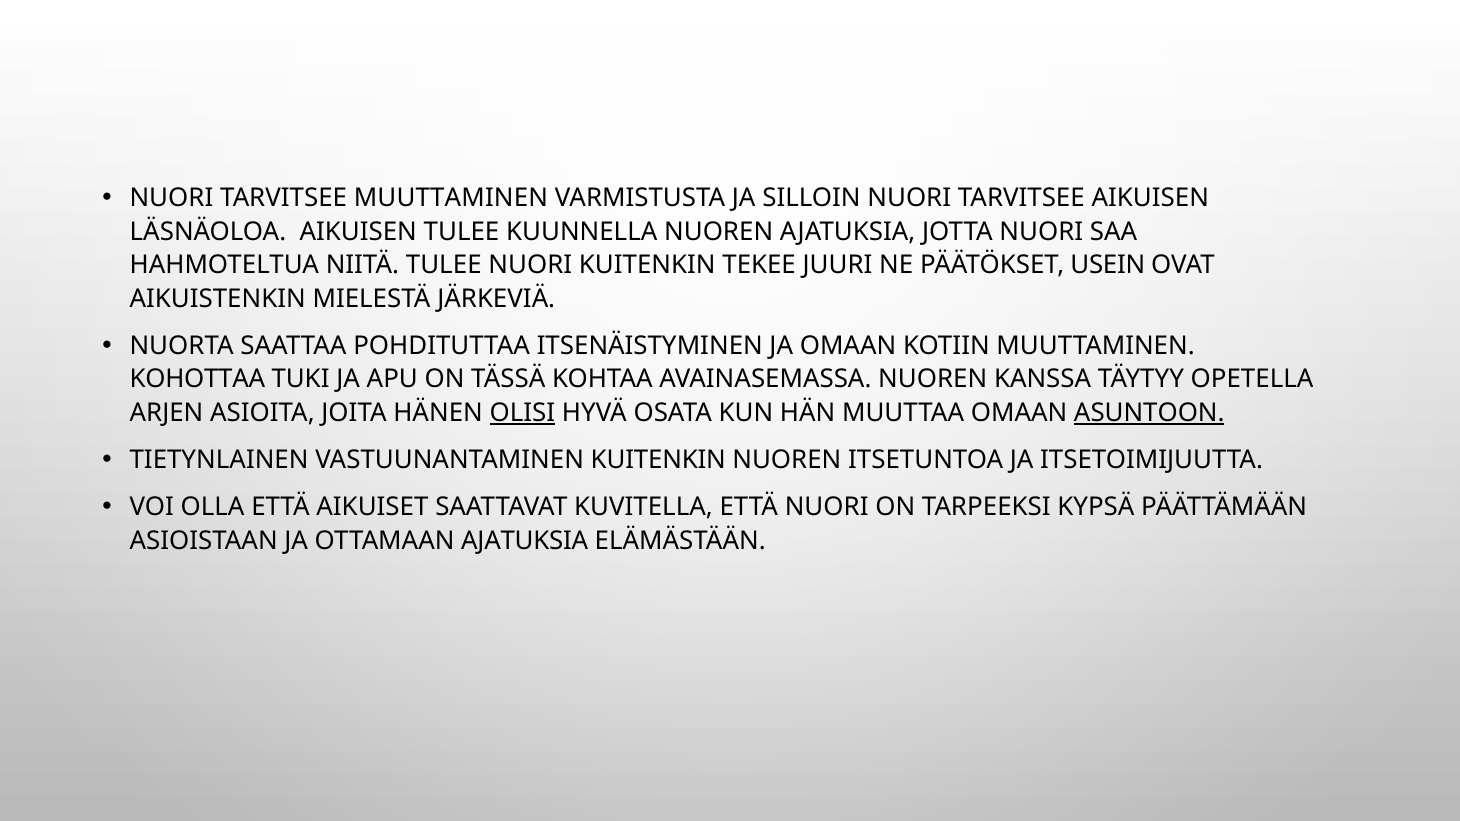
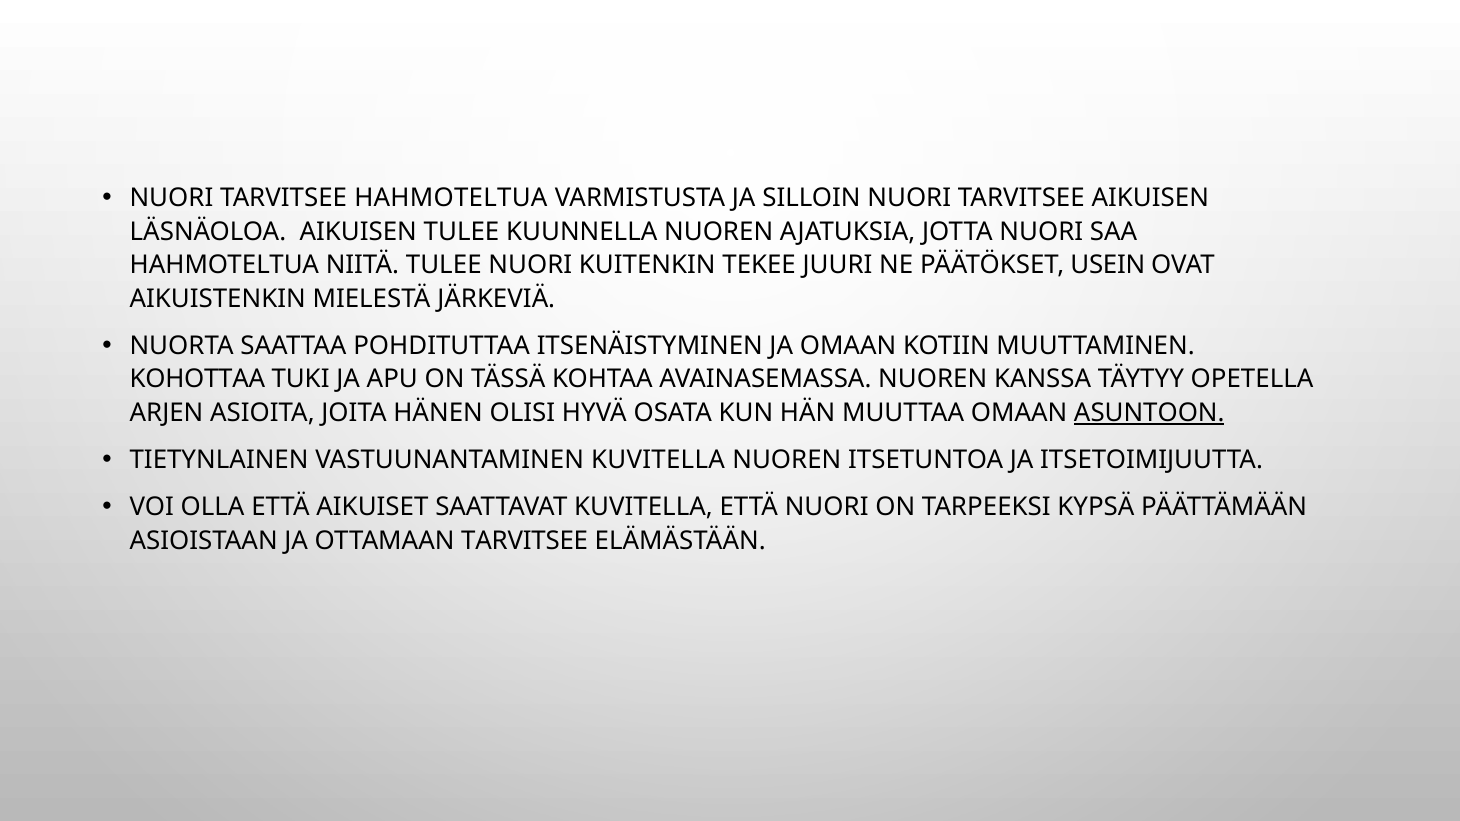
TARVITSEE MUUTTAMINEN: MUUTTAMINEN -> HAHMOTELTUA
OLISI underline: present -> none
VASTUUNANTAMINEN KUITENKIN: KUITENKIN -> KUVITELLA
OTTAMAAN AJATUKSIA: AJATUKSIA -> TARVITSEE
